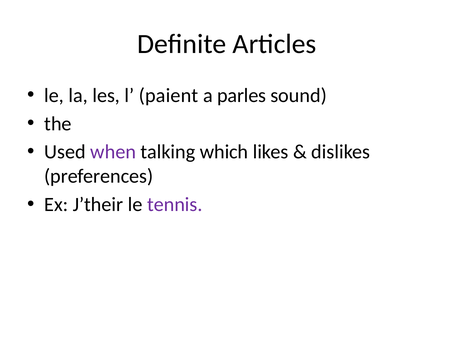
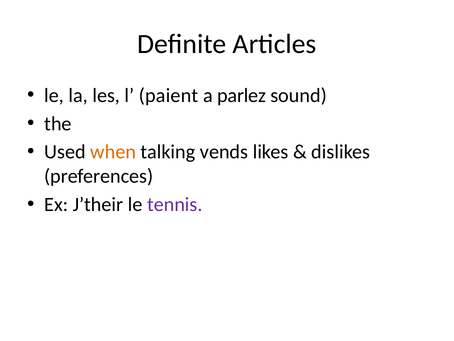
parles: parles -> parlez
when colour: purple -> orange
which: which -> vends
